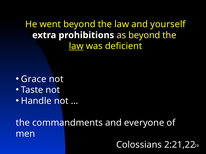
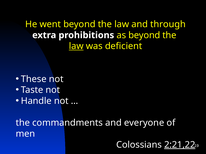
yourself: yourself -> through
Grace: Grace -> These
2:21,22 underline: none -> present
